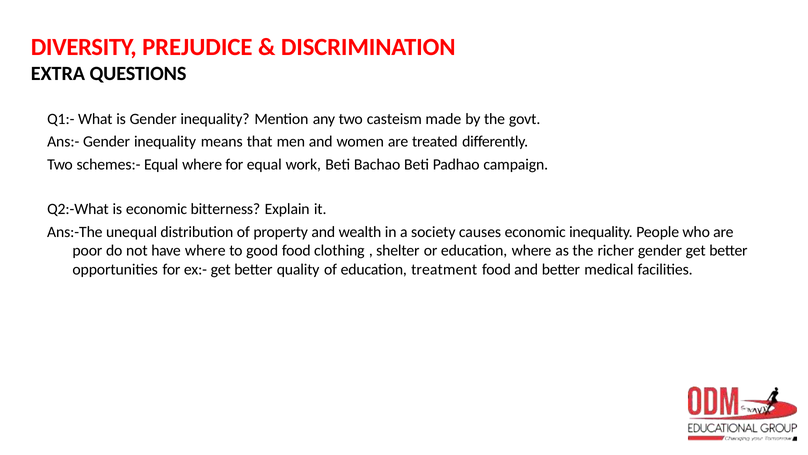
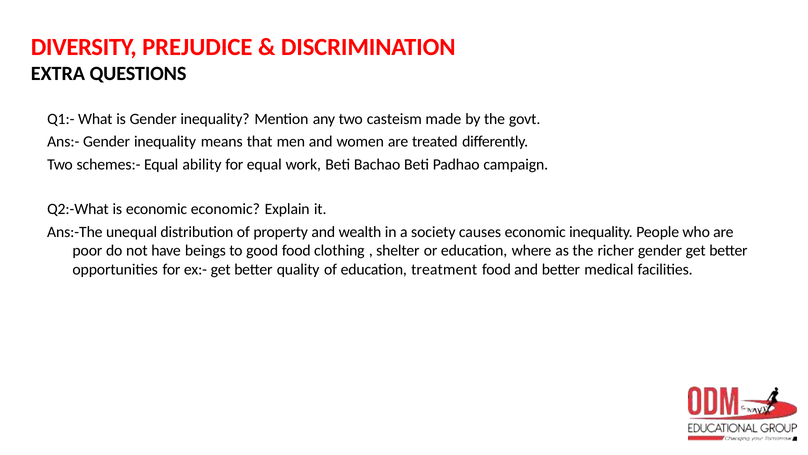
Equal where: where -> ability
economic bitterness: bitterness -> economic
have where: where -> beings
